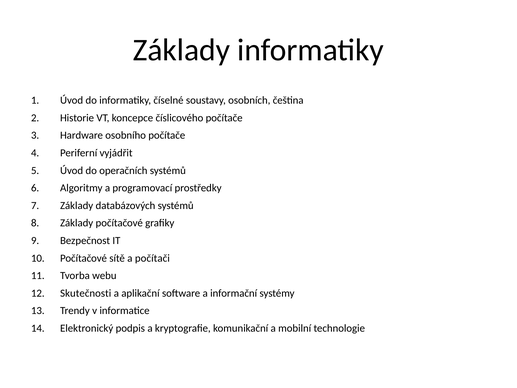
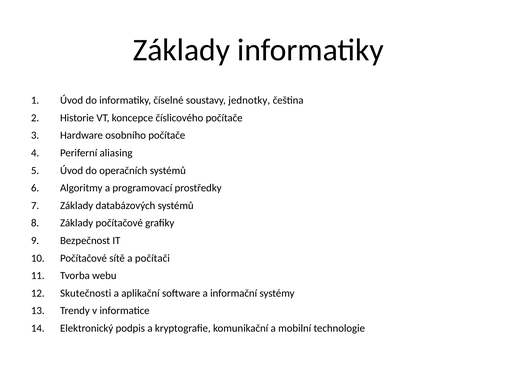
osobních: osobních -> jednotky
vyjádřit: vyjádřit -> aliasing
